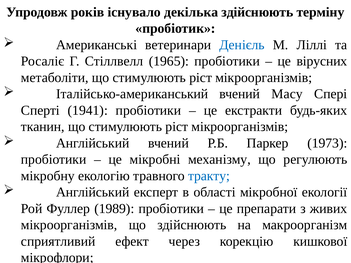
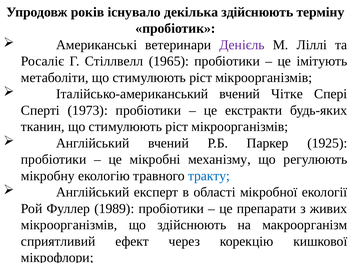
Денієль colour: blue -> purple
вірусних: вірусних -> імітують
Масу: Масу -> Чітке
1941: 1941 -> 1973
1973: 1973 -> 1925
